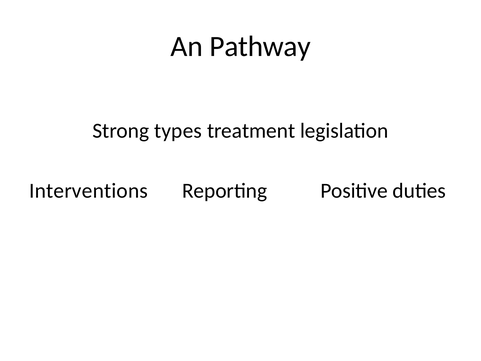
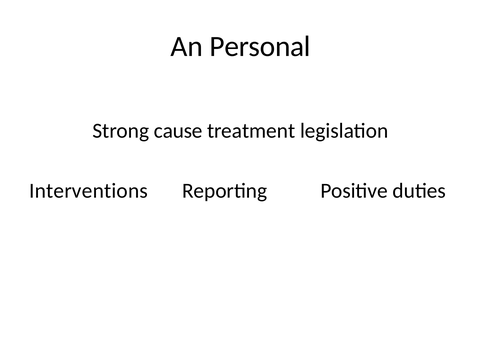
Pathway: Pathway -> Personal
types: types -> cause
